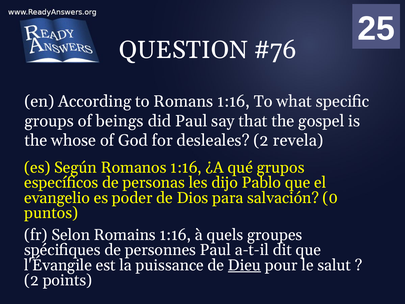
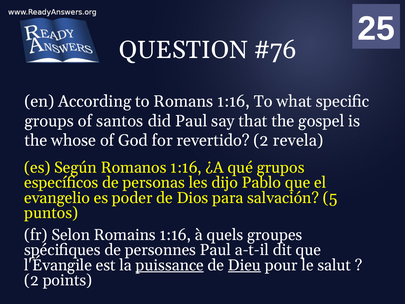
beings: beings -> santos
desleales: desleales -> revertido
0: 0 -> 5
puissance underline: none -> present
